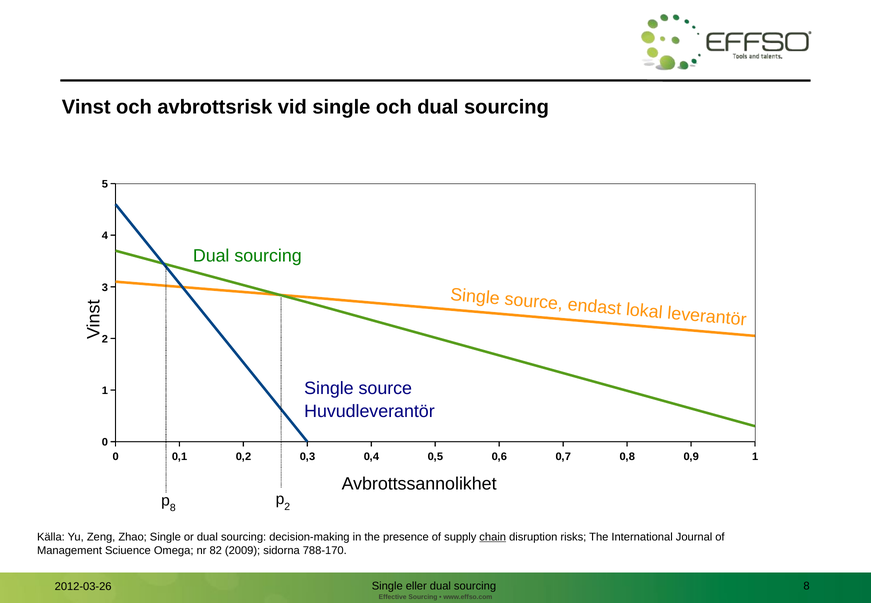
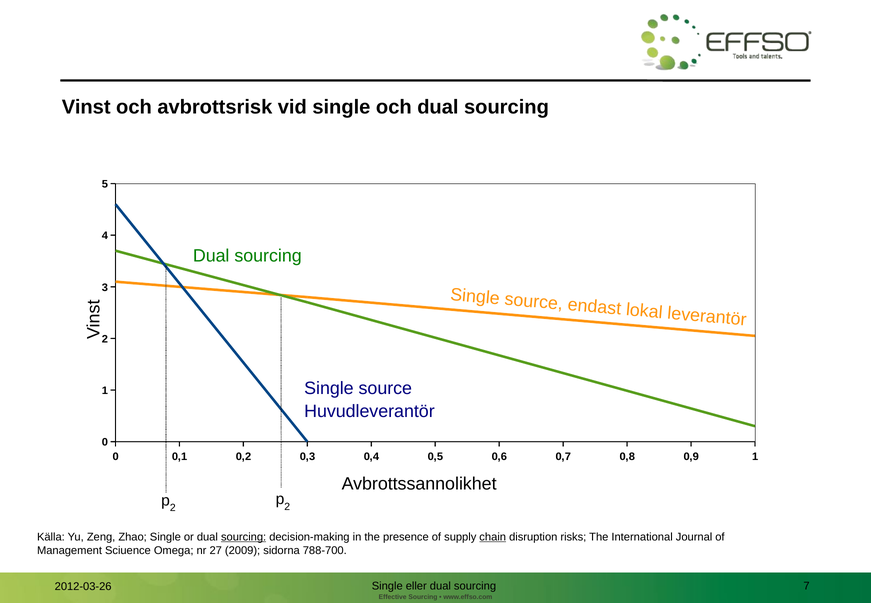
8 at (173, 508): 8 -> 2
sourcing at (244, 537) underline: none -> present
82: 82 -> 27
788-170: 788-170 -> 788-700
sourcing 8: 8 -> 7
